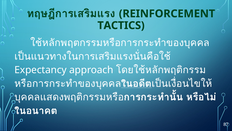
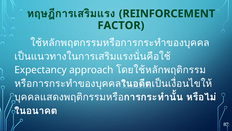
TACTICS: TACTICS -> FACTOR
